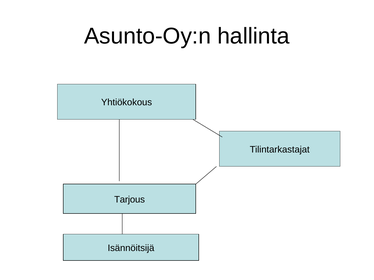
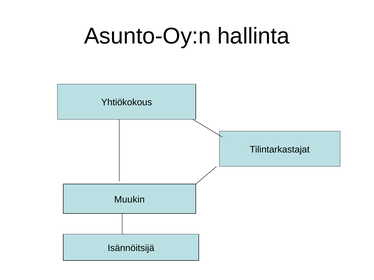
Tarjous: Tarjous -> Muukin
